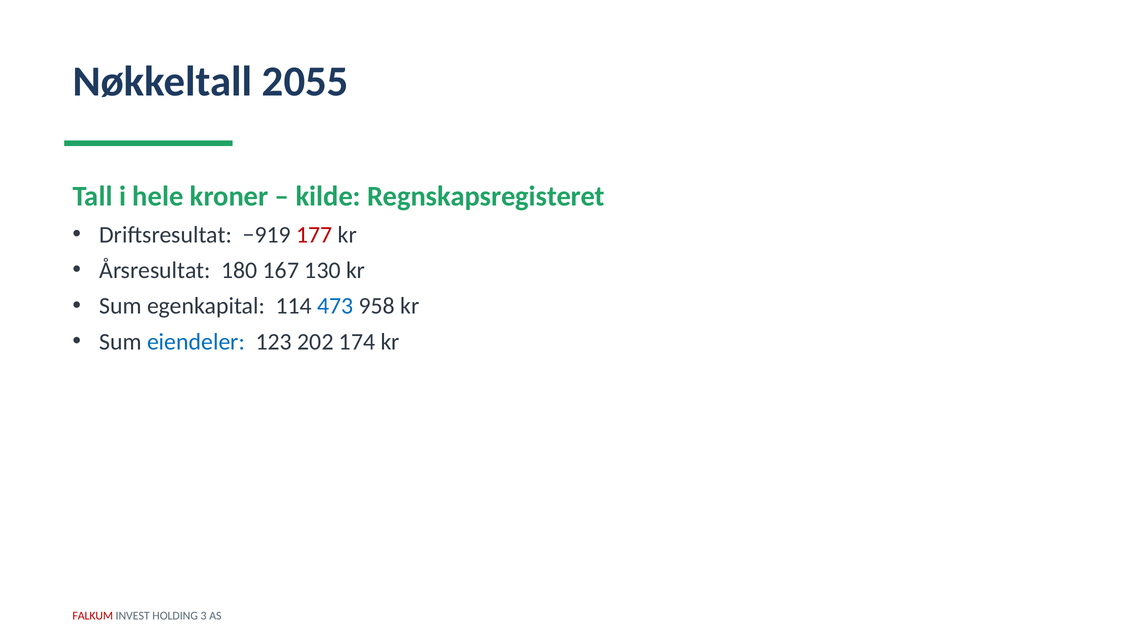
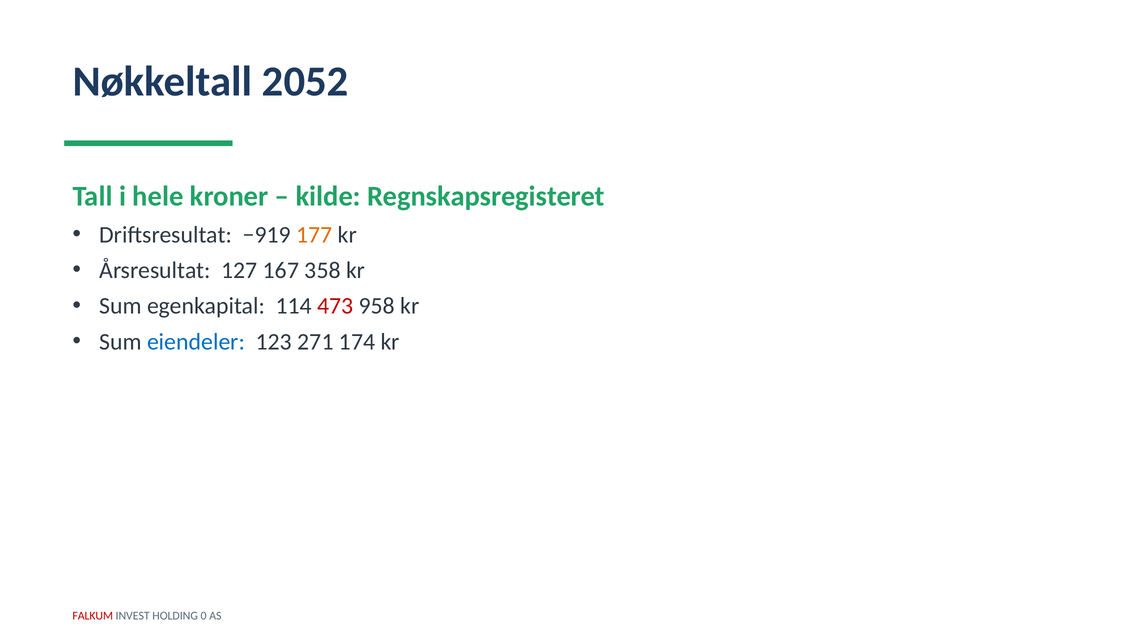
2055: 2055 -> 2052
177 colour: red -> orange
180: 180 -> 127
130: 130 -> 358
473 colour: blue -> red
202: 202 -> 271
3: 3 -> 0
